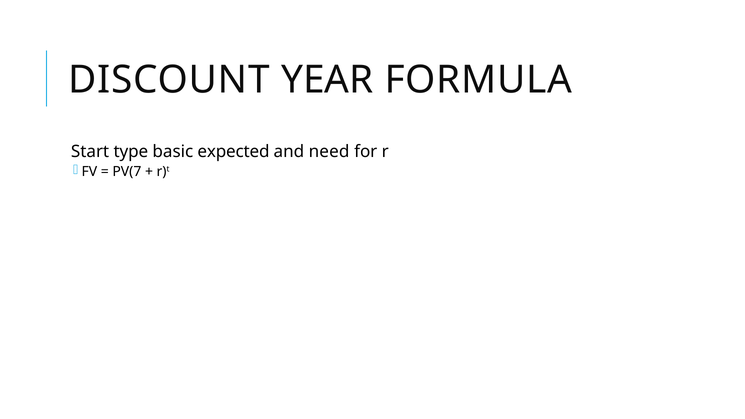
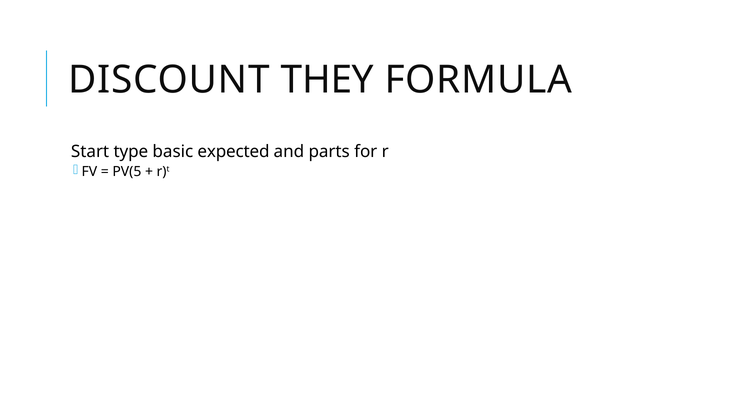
YEAR: YEAR -> THEY
need: need -> parts
PV(7: PV(7 -> PV(5
